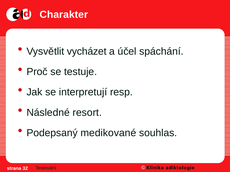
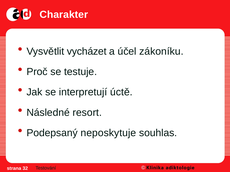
spáchání: spáchání -> zákoníku
resp: resp -> úctě
medikované: medikované -> neposkytuje
